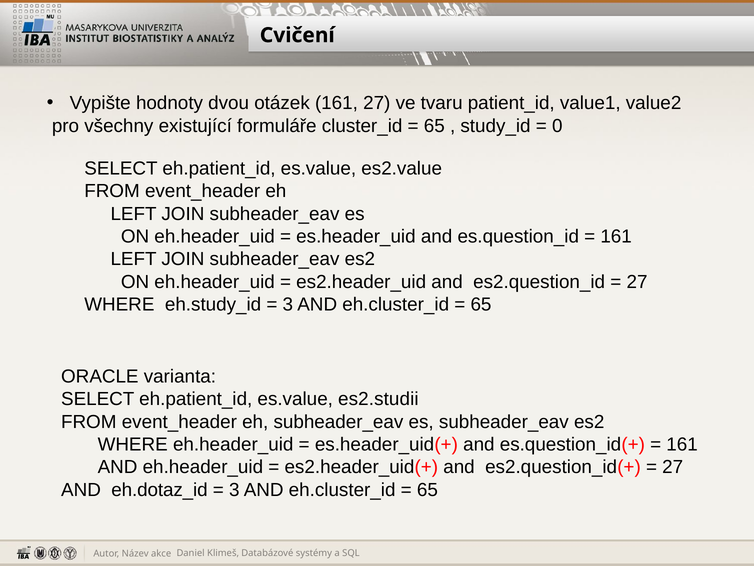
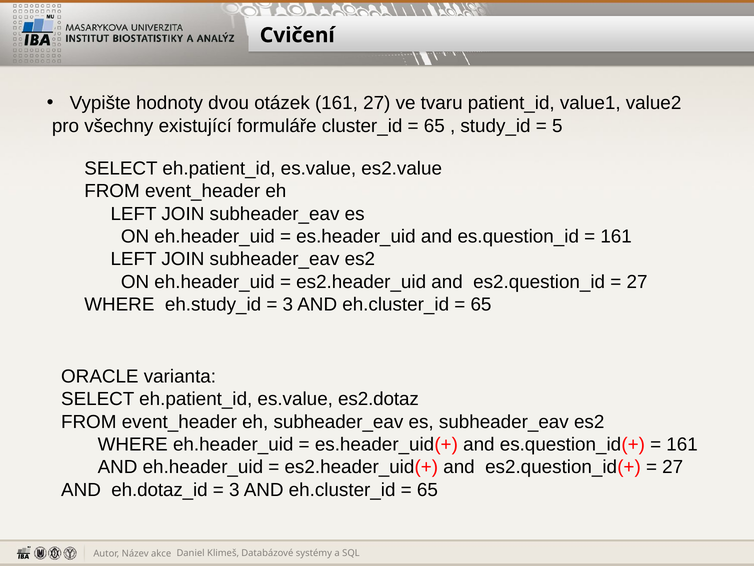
0: 0 -> 5
es2.studii: es2.studii -> es2.dotaz
